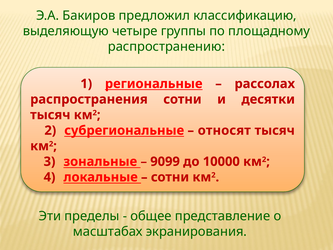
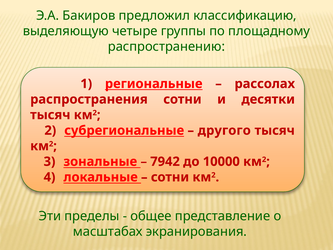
относят: относят -> другого
9099: 9099 -> 7942
